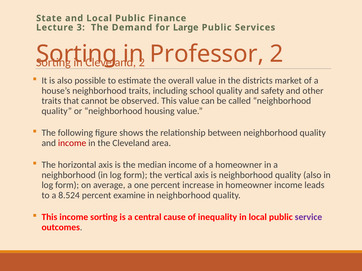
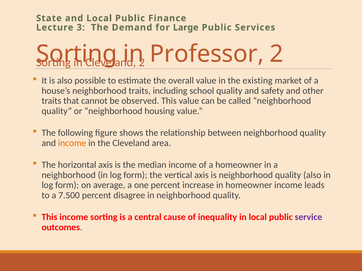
districts: districts -> existing
income at (72, 143) colour: red -> orange
8.524: 8.524 -> 7.500
examine: examine -> disagree
